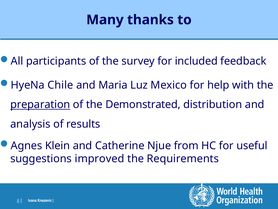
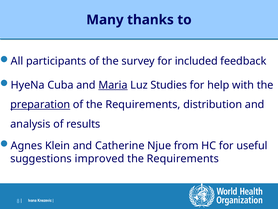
Chile: Chile -> Cuba
Maria underline: none -> present
Mexico: Mexico -> Studies
of the Demonstrated: Demonstrated -> Requirements
